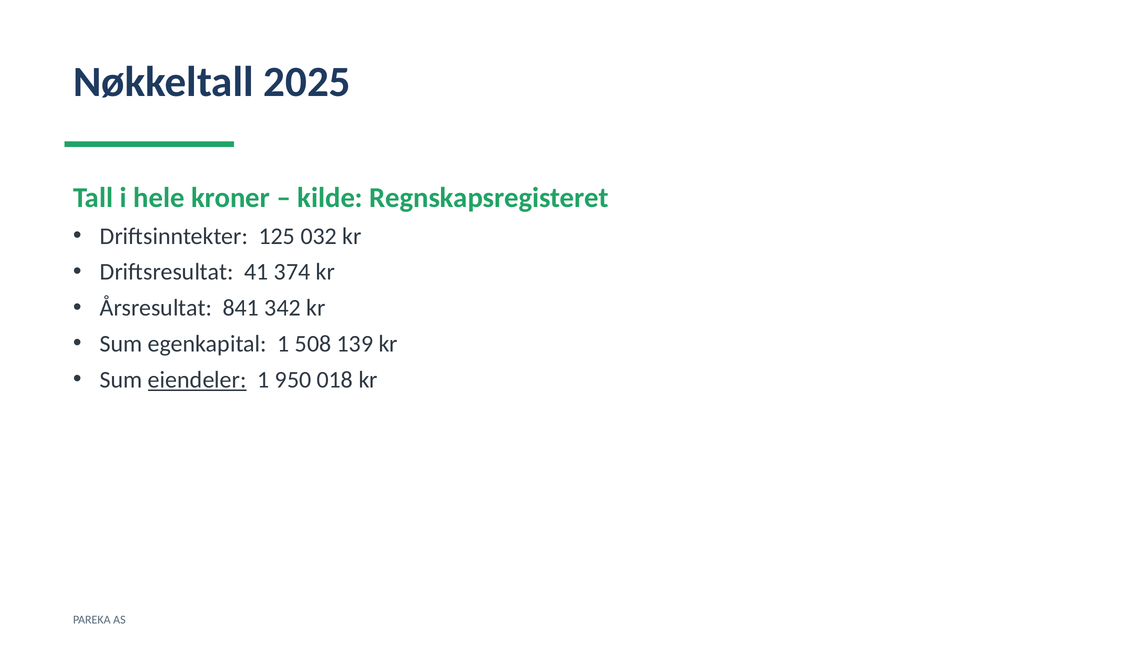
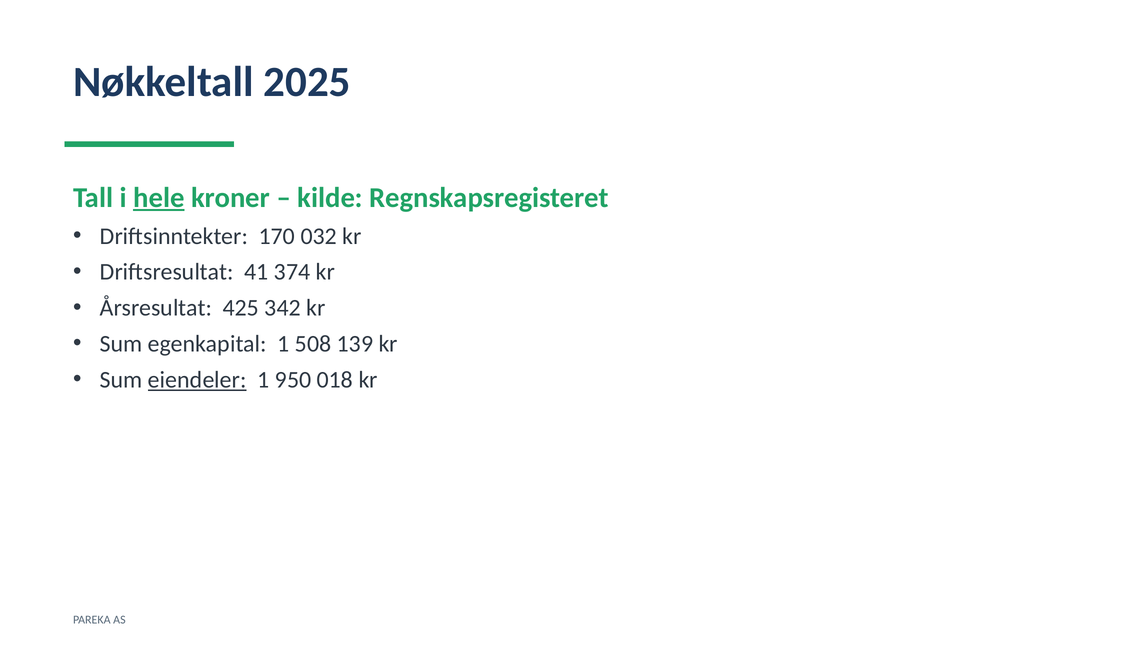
hele underline: none -> present
125: 125 -> 170
841: 841 -> 425
